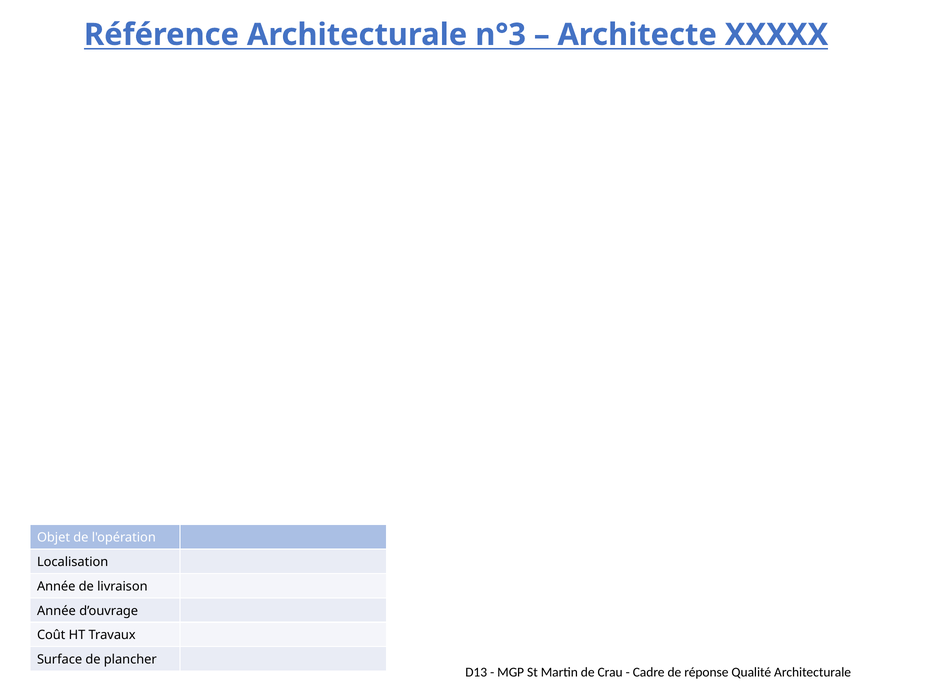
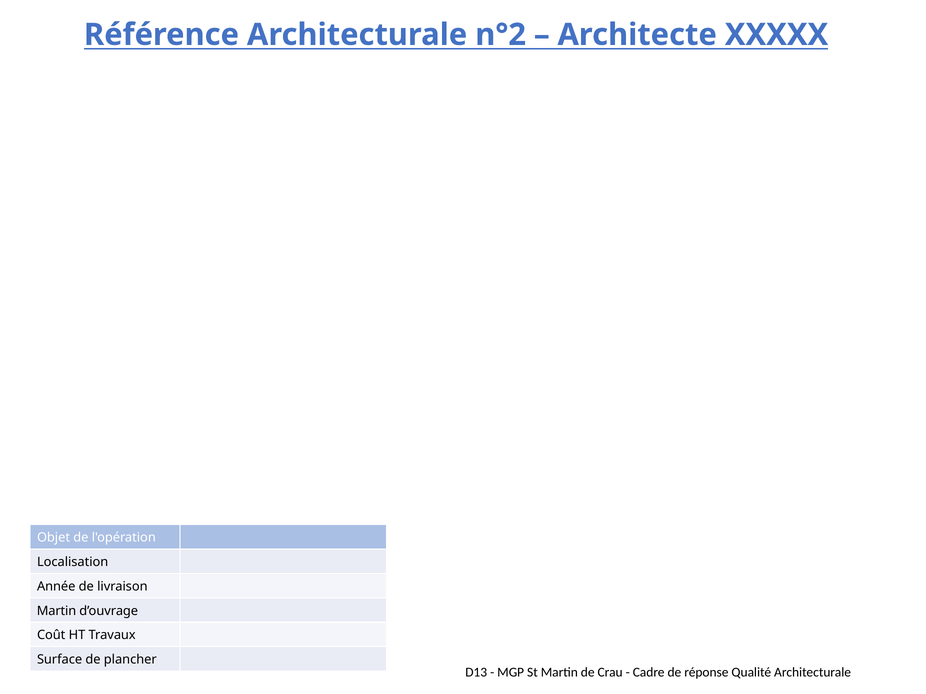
n°3: n°3 -> n°2
Année at (56, 611): Année -> Martin
